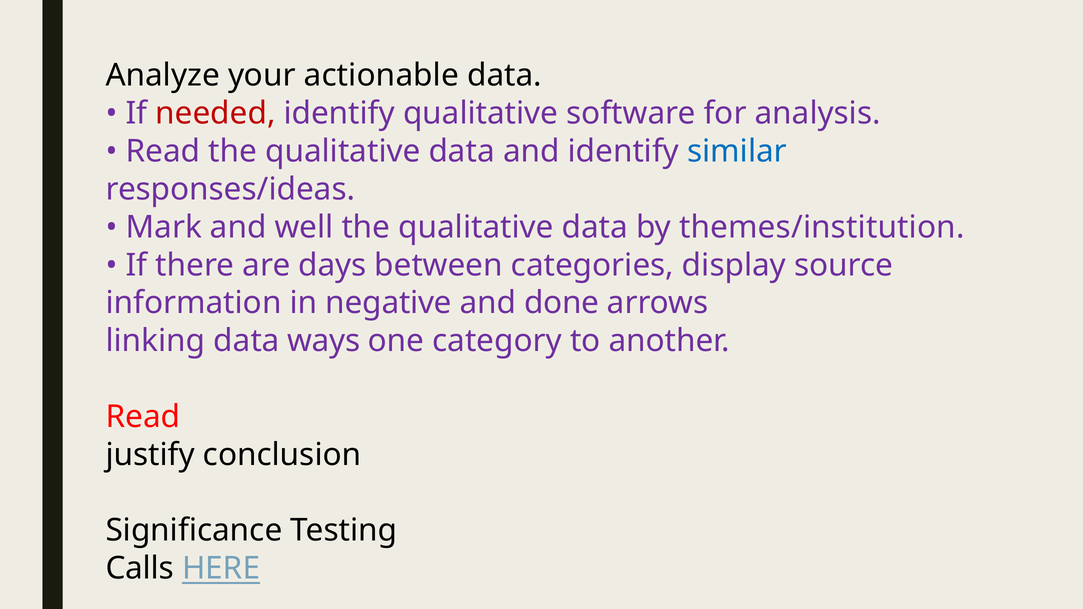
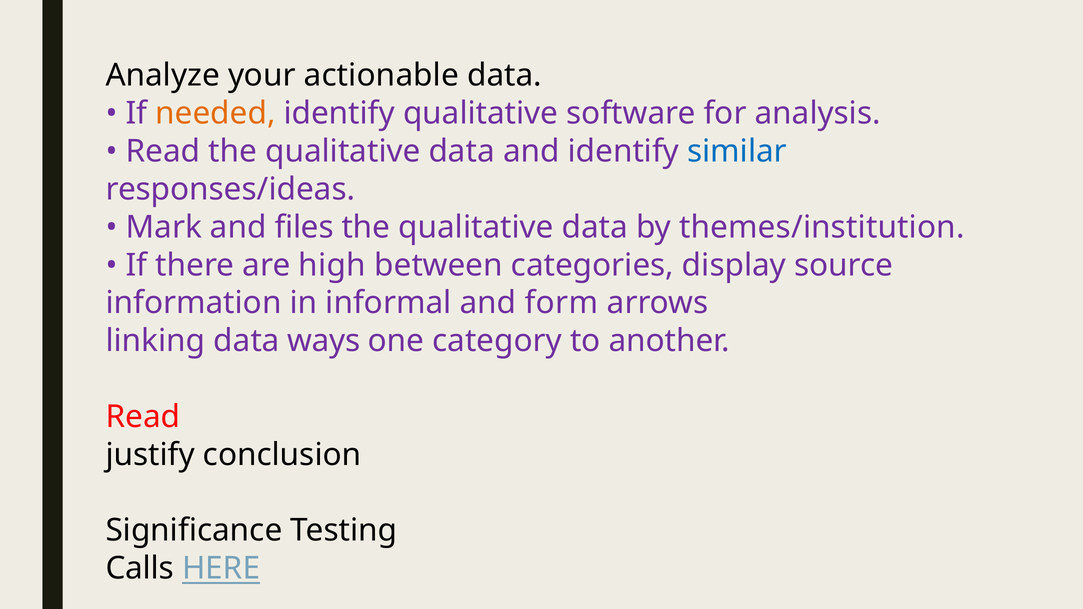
needed colour: red -> orange
well: well -> files
days: days -> high
negative: negative -> informal
done: done -> form
